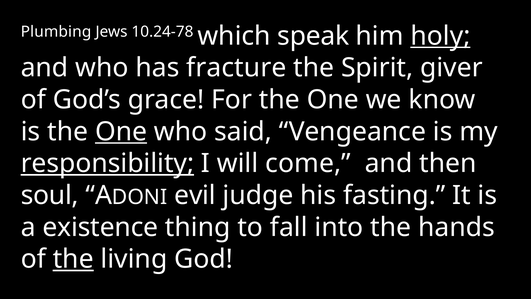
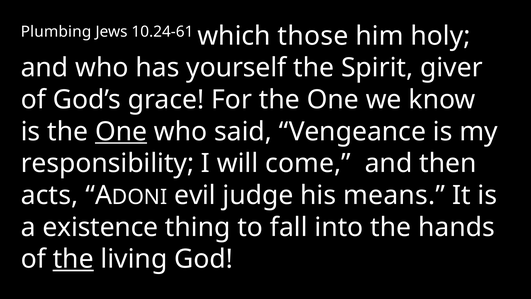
10.24-78: 10.24-78 -> 10.24-61
speak: speak -> those
holy underline: present -> none
fracture: fracture -> yourself
responsibility underline: present -> none
soul: soul -> acts
fasting: fasting -> means
